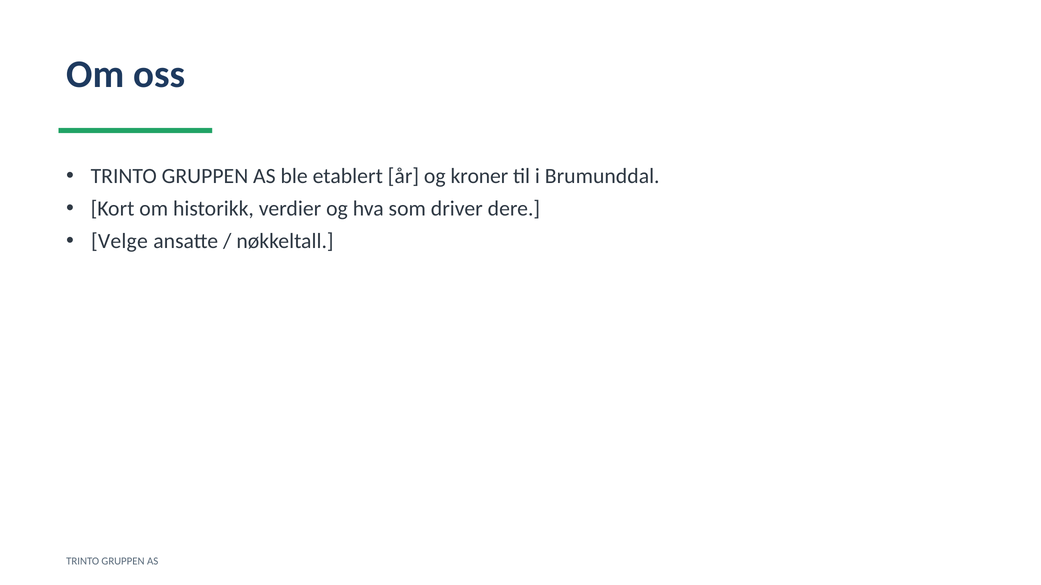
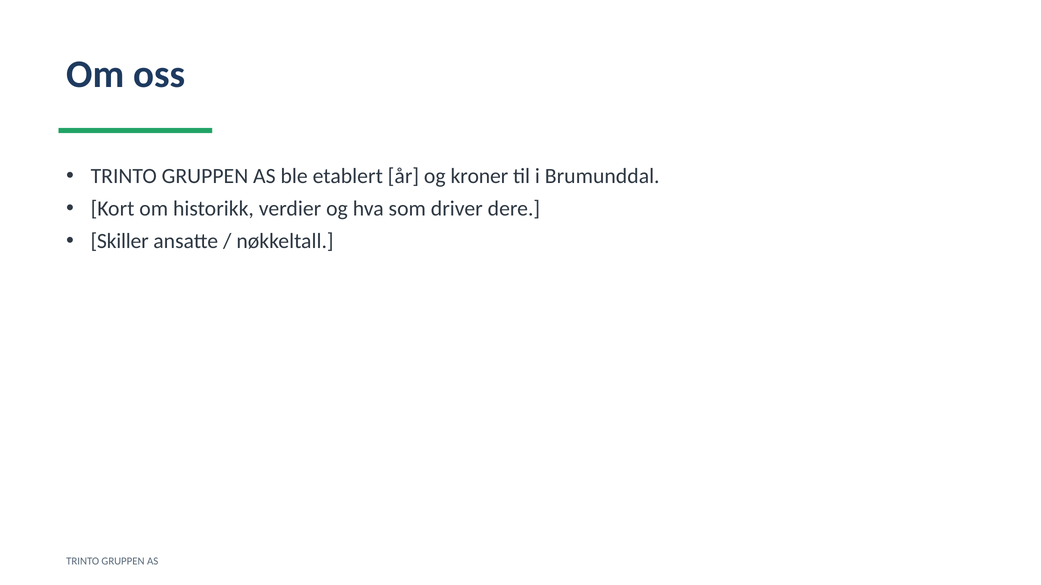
Velge: Velge -> Skiller
